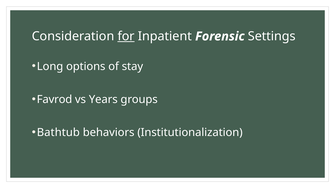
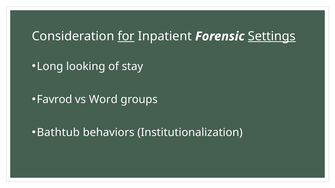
Settings underline: none -> present
options: options -> looking
Years: Years -> Word
